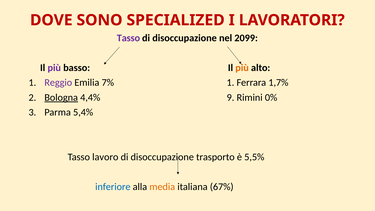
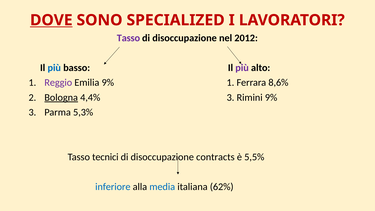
DOVE underline: none -> present
2099: 2099 -> 2012
più at (54, 68) colour: purple -> blue
più at (242, 68) colour: orange -> purple
Emilia 7%: 7% -> 9%
1,7%: 1,7% -> 8,6%
4,4% 9: 9 -> 3
Rimini 0%: 0% -> 9%
5,4%: 5,4% -> 5,3%
lavoro: lavoro -> tecnici
trasporto: trasporto -> contracts
media colour: orange -> blue
67%: 67% -> 62%
